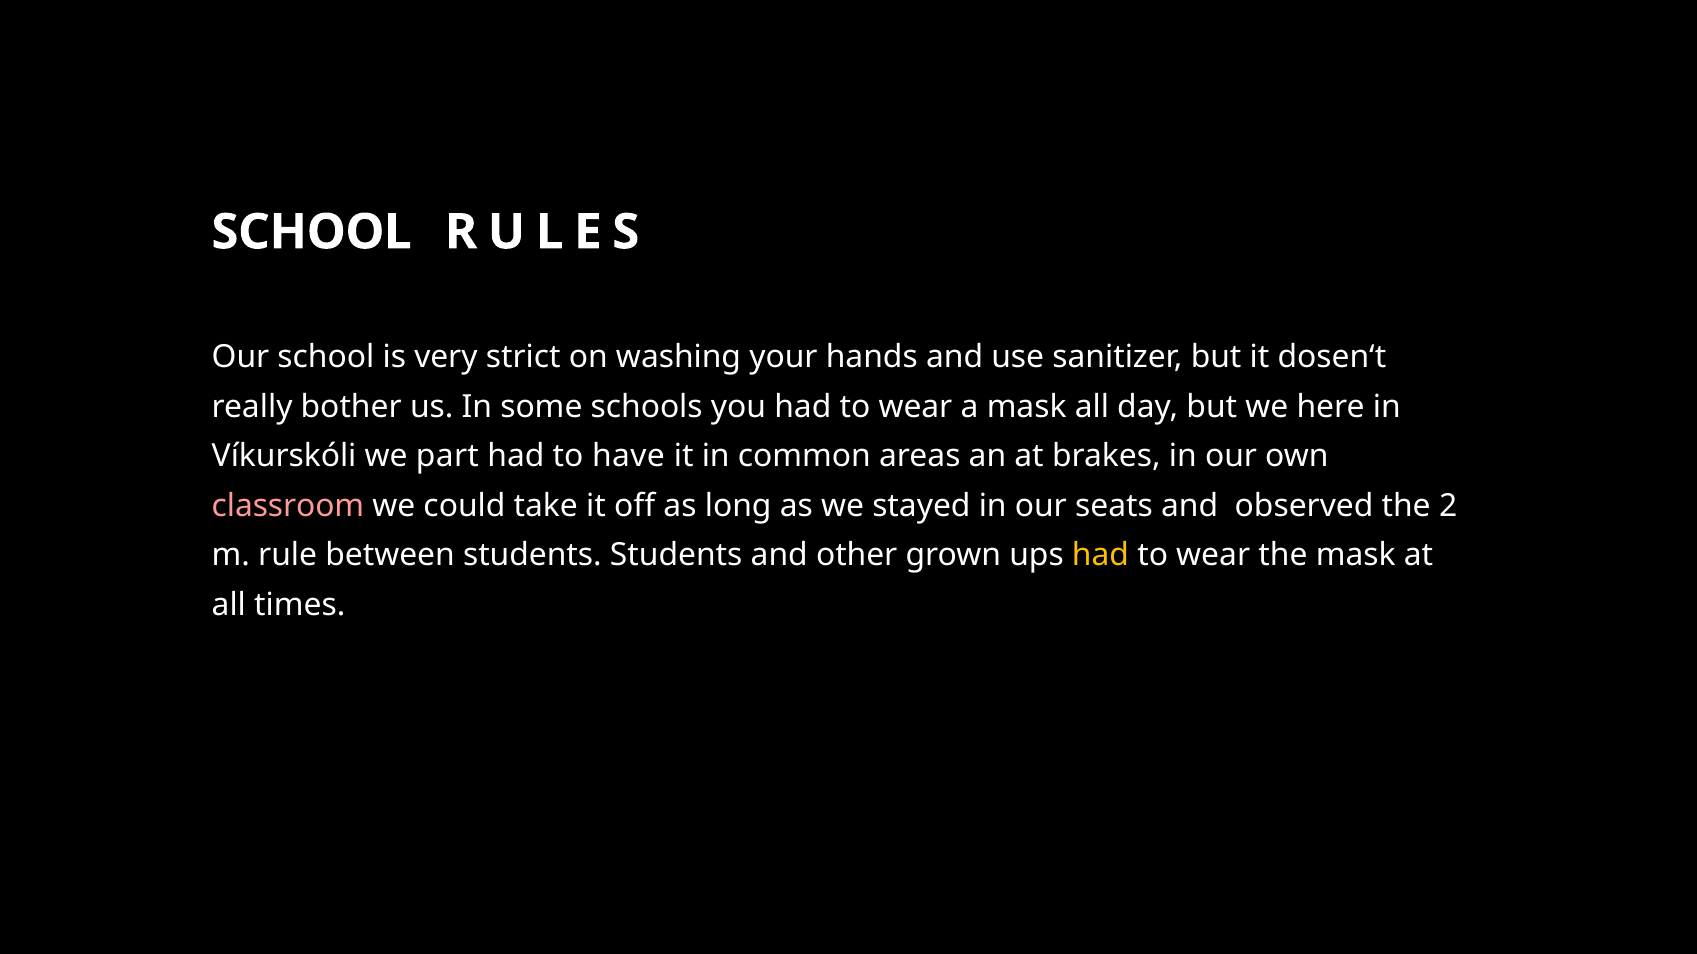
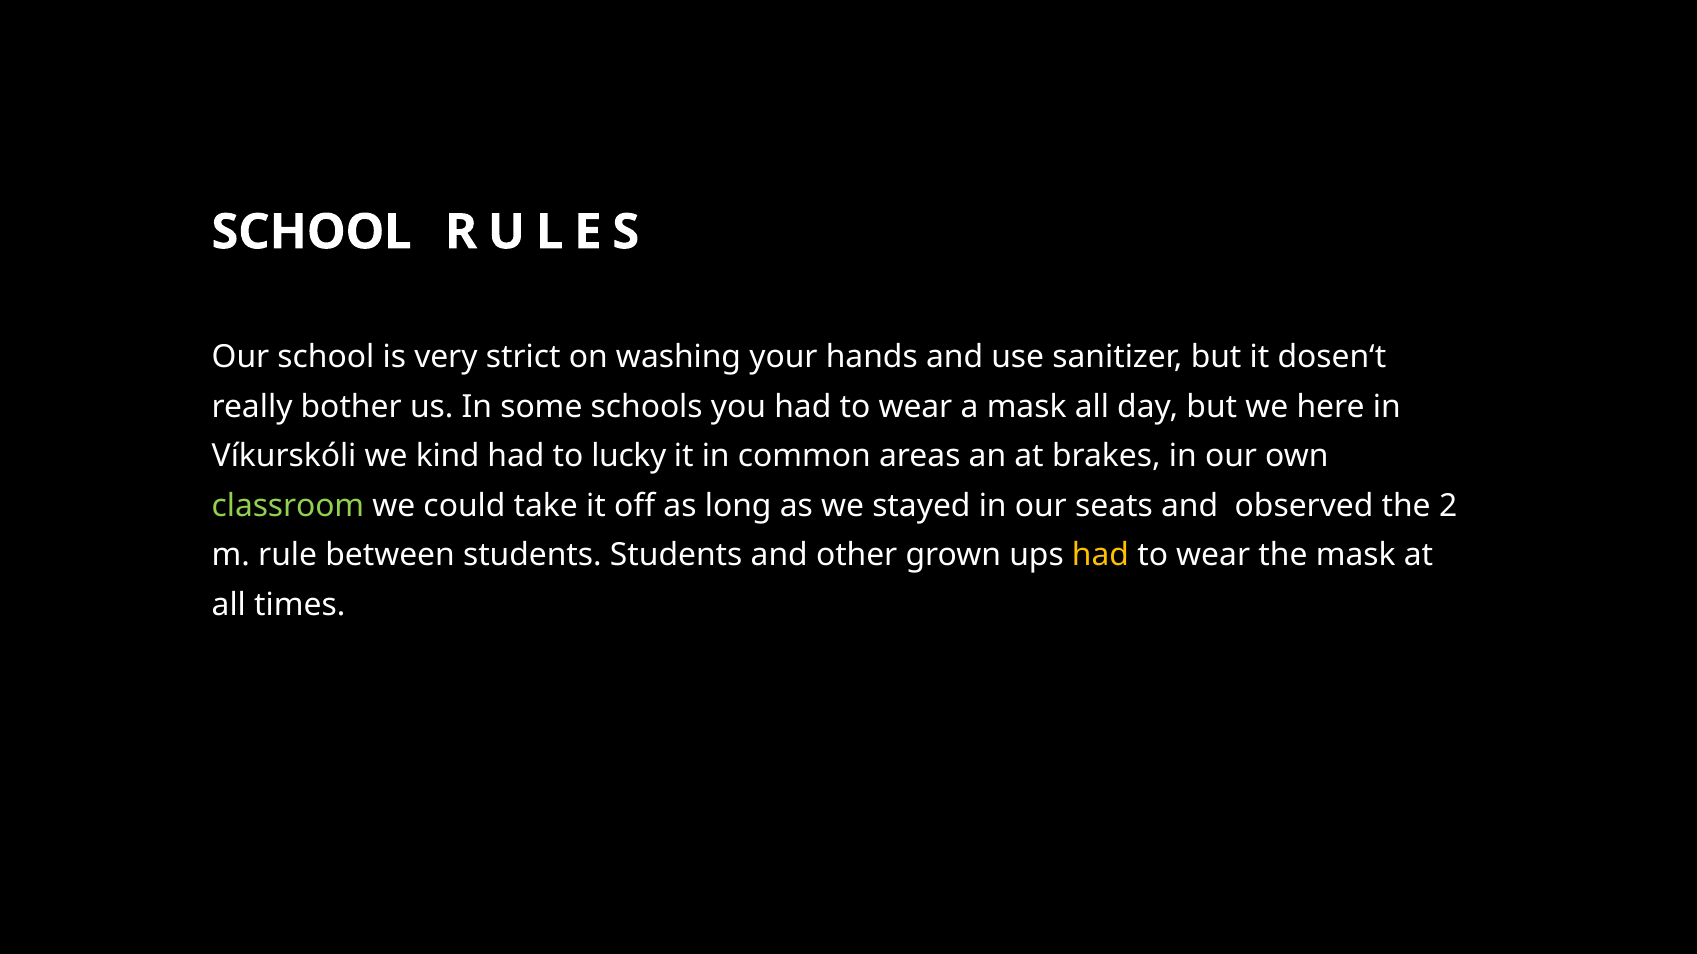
part: part -> kind
have: have -> lucky
classroom colour: pink -> light green
